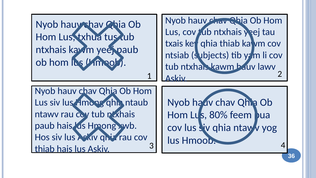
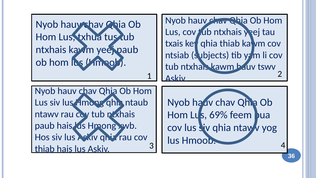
lawv: lawv -> tswv
80%: 80% -> 69%
